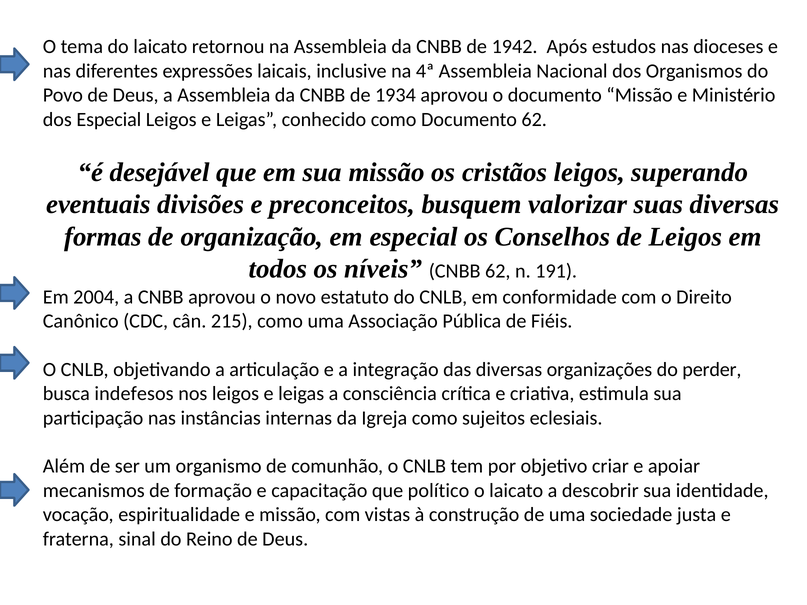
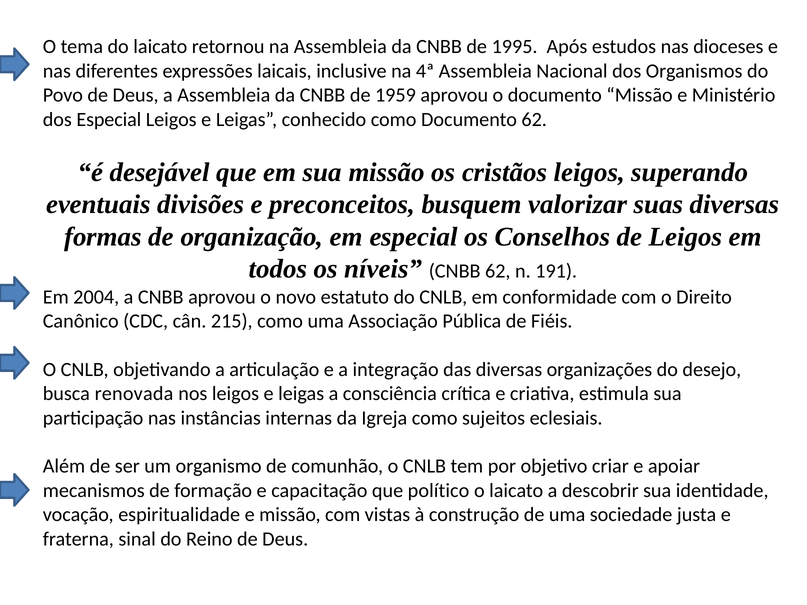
1942: 1942 -> 1995
1934: 1934 -> 1959
perder: perder -> desejo
indefesos: indefesos -> renovada
